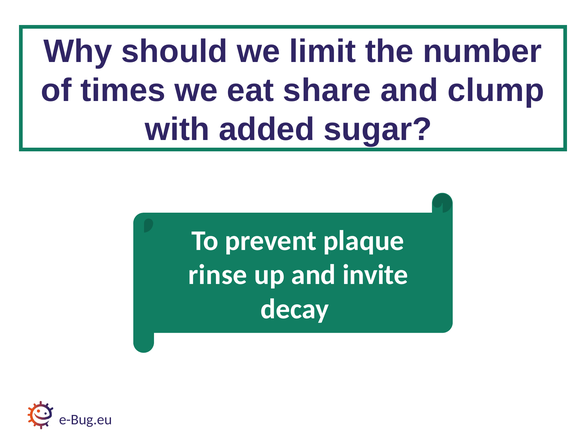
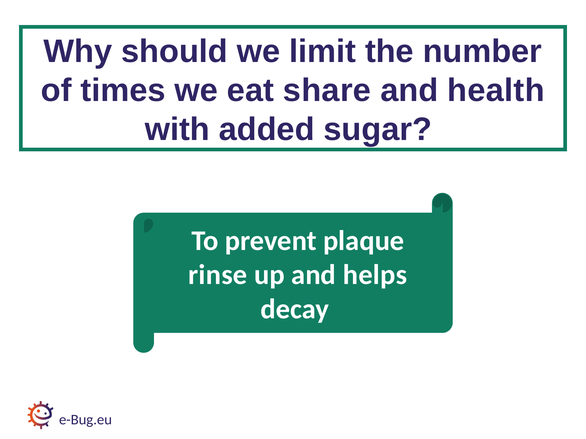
clump: clump -> health
invite: invite -> helps
